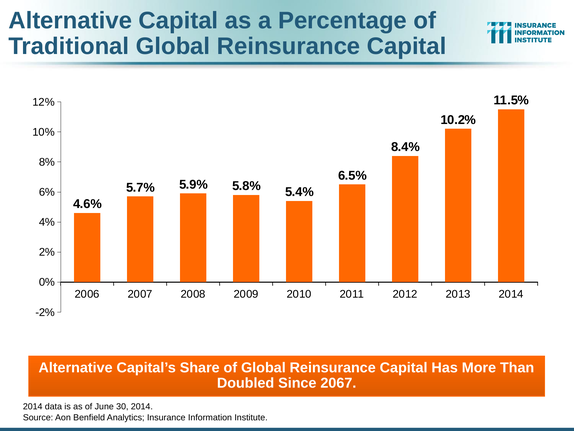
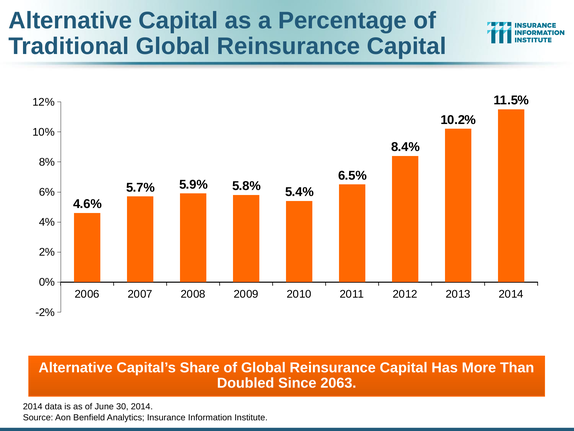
2067: 2067 -> 2063
